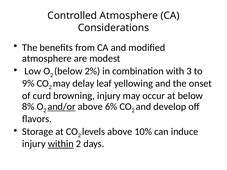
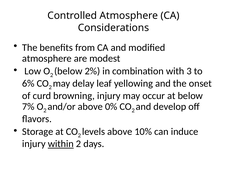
9%: 9% -> 6%
8%: 8% -> 7%
and/or underline: present -> none
6%: 6% -> 0%
